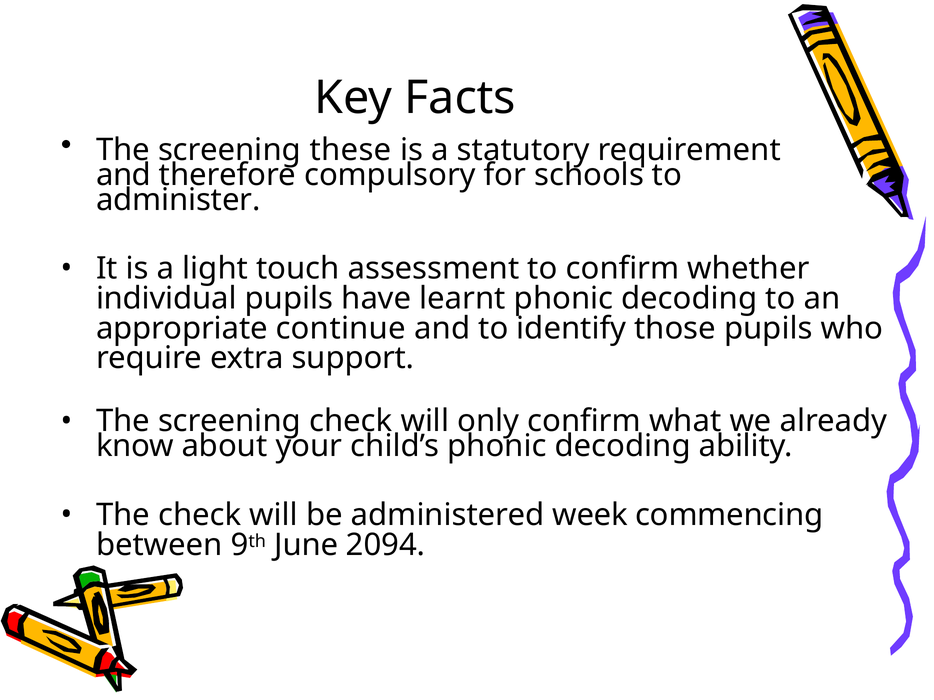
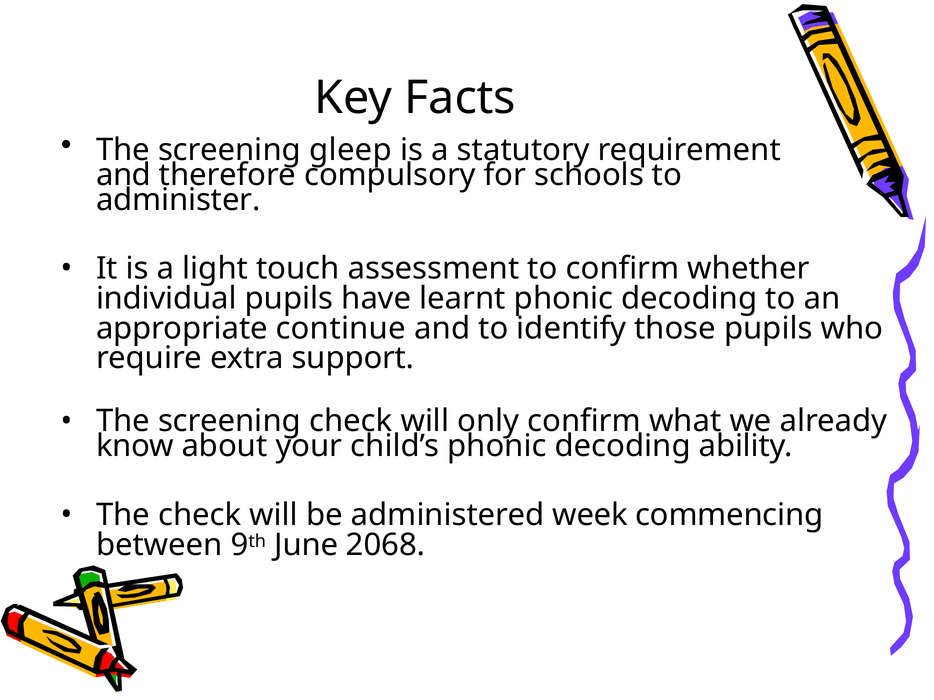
these: these -> gleep
2094: 2094 -> 2068
